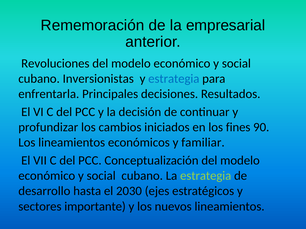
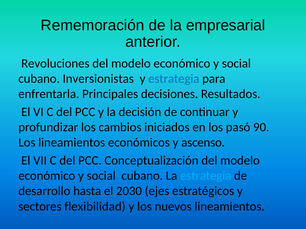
fines: fines -> pasó
familiar: familiar -> ascenso
estrategia at (206, 176) colour: light green -> light blue
importante: importante -> flexibilidad
